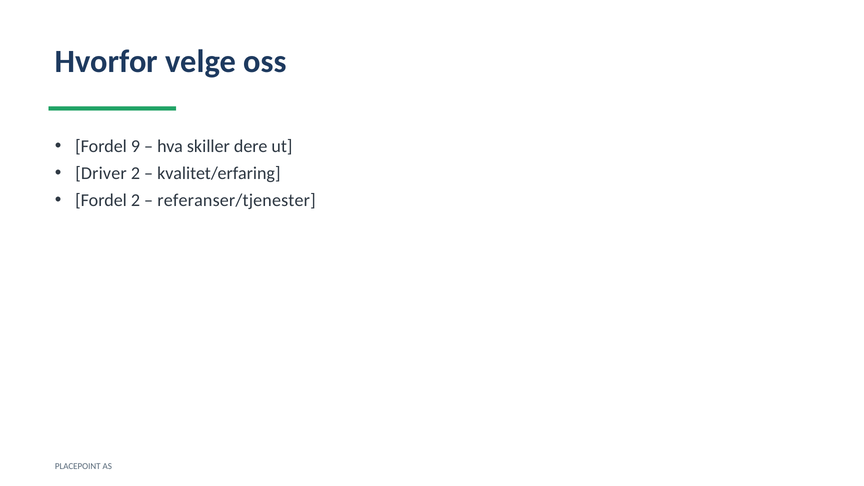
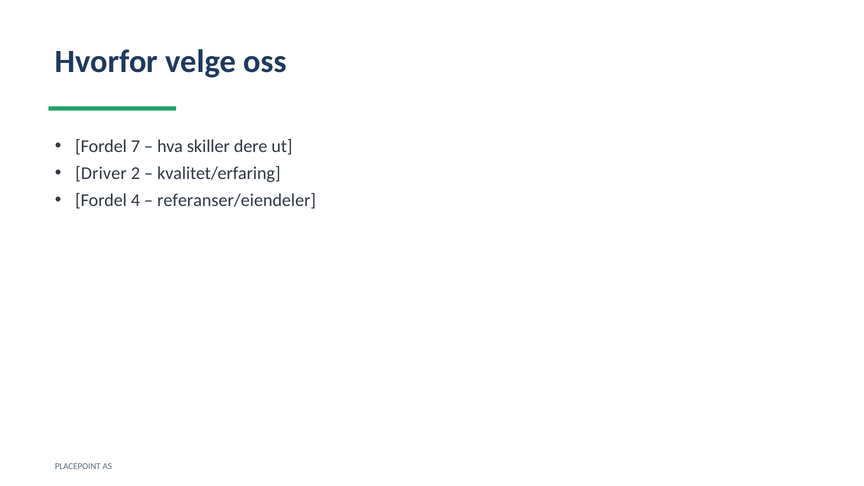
9: 9 -> 7
Fordel 2: 2 -> 4
referanser/tjenester: referanser/tjenester -> referanser/eiendeler
